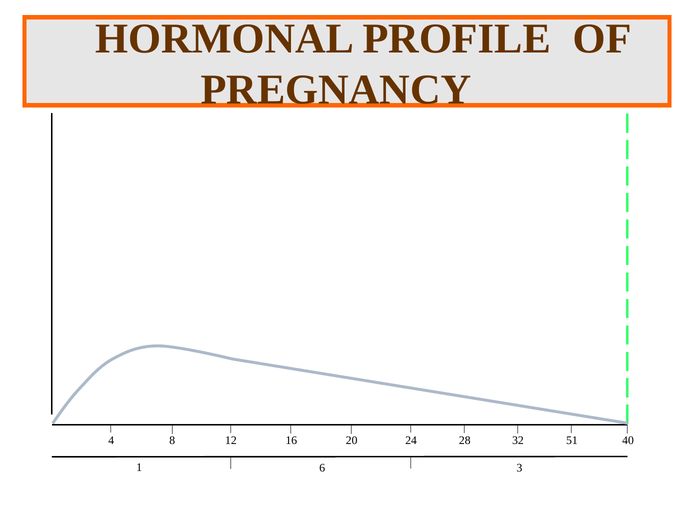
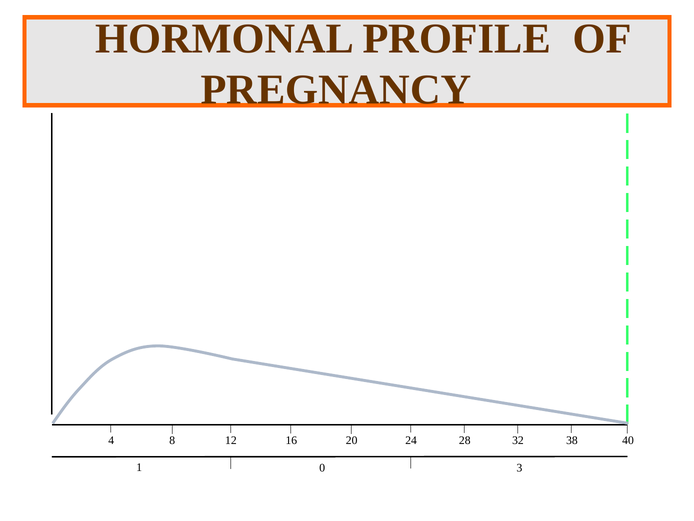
51: 51 -> 38
6: 6 -> 0
